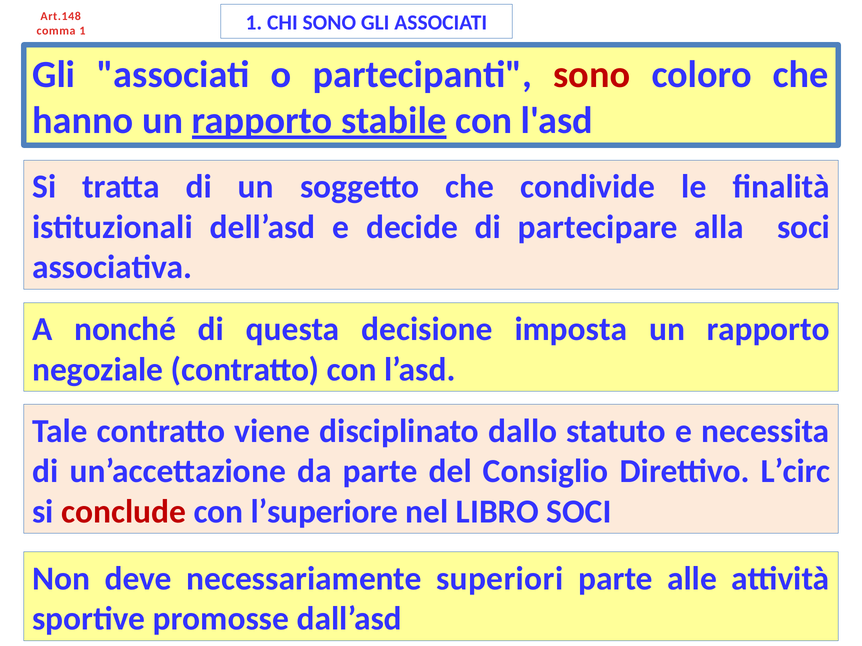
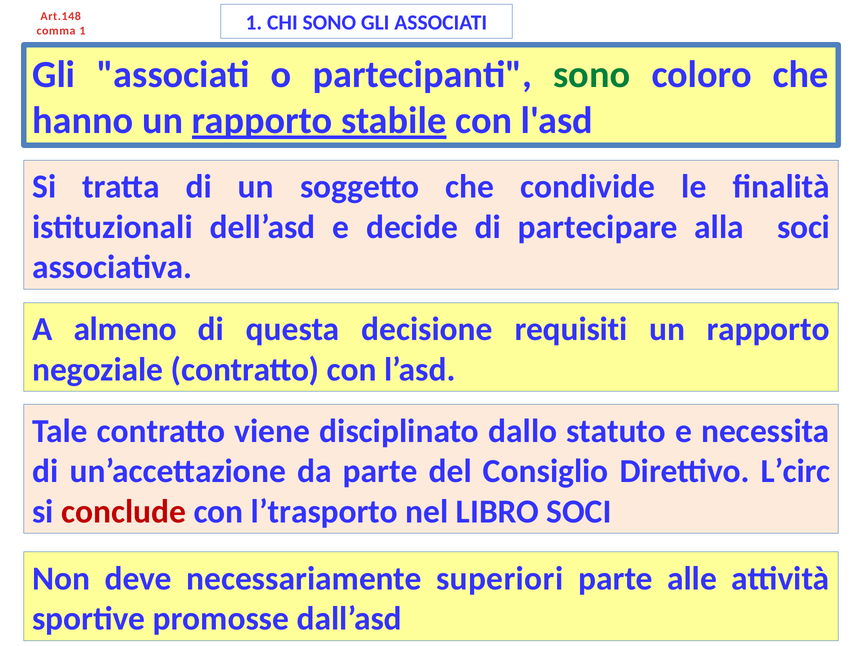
sono at (592, 75) colour: red -> green
nonché: nonché -> almeno
imposta: imposta -> requisiti
l’superiore: l’superiore -> l’trasporto
